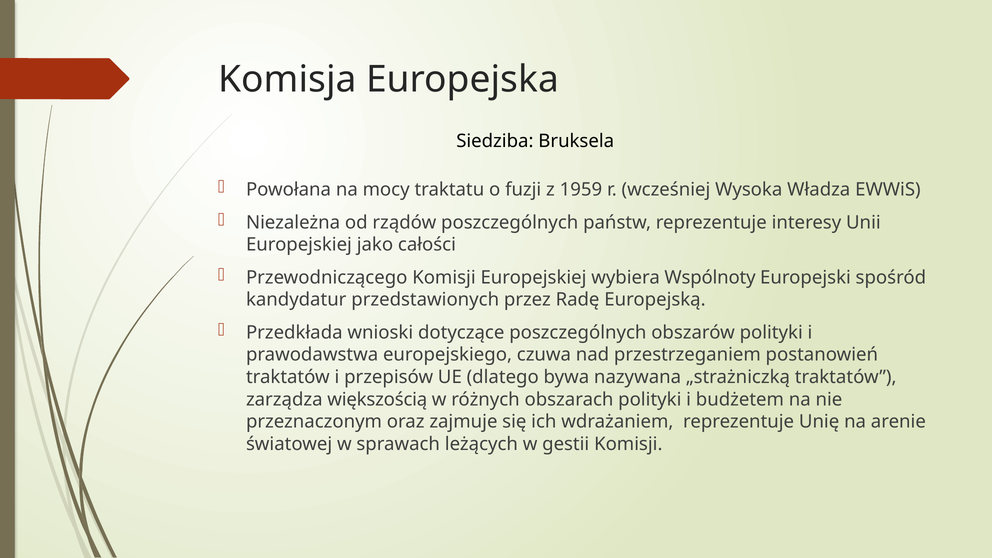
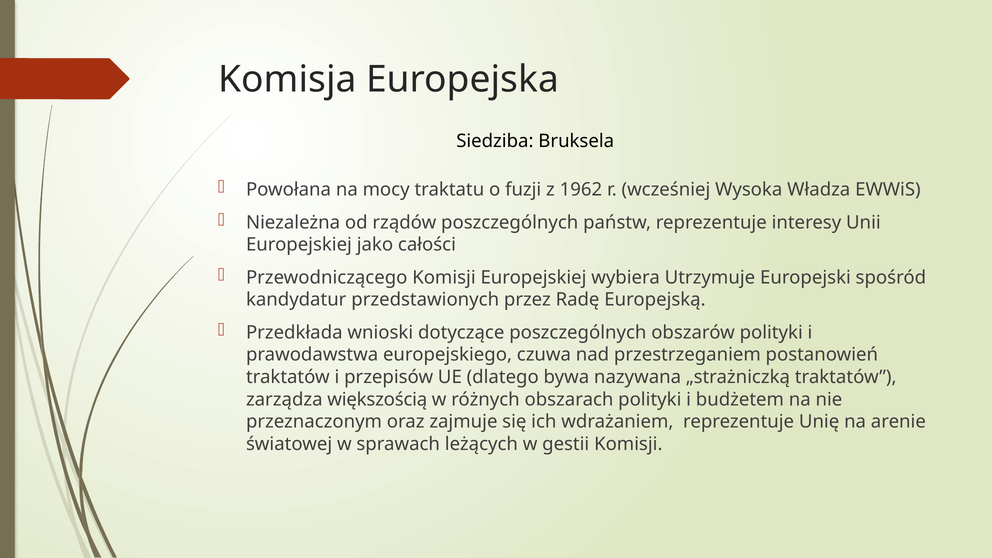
1959: 1959 -> 1962
Wspólnoty: Wspólnoty -> Utrzymuje
